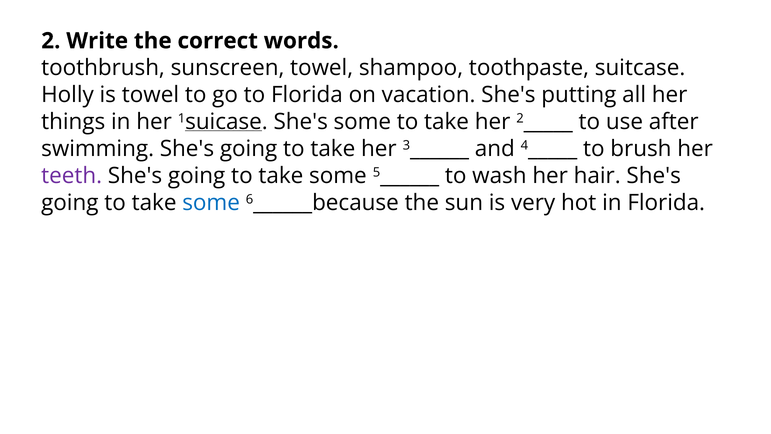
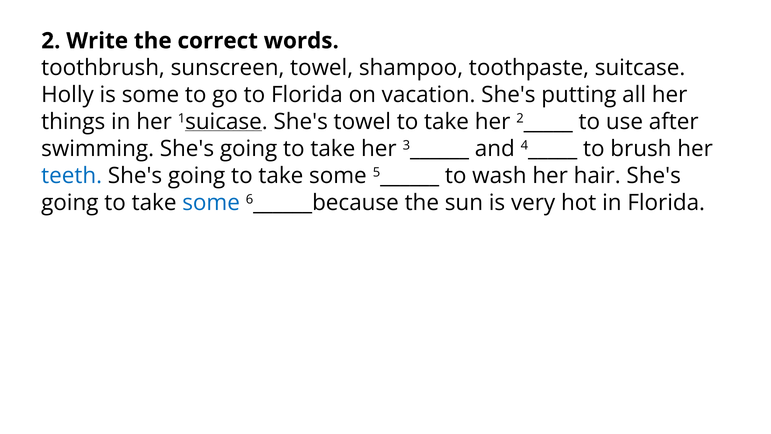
is towel: towel -> some
She's some: some -> towel
teeth colour: purple -> blue
